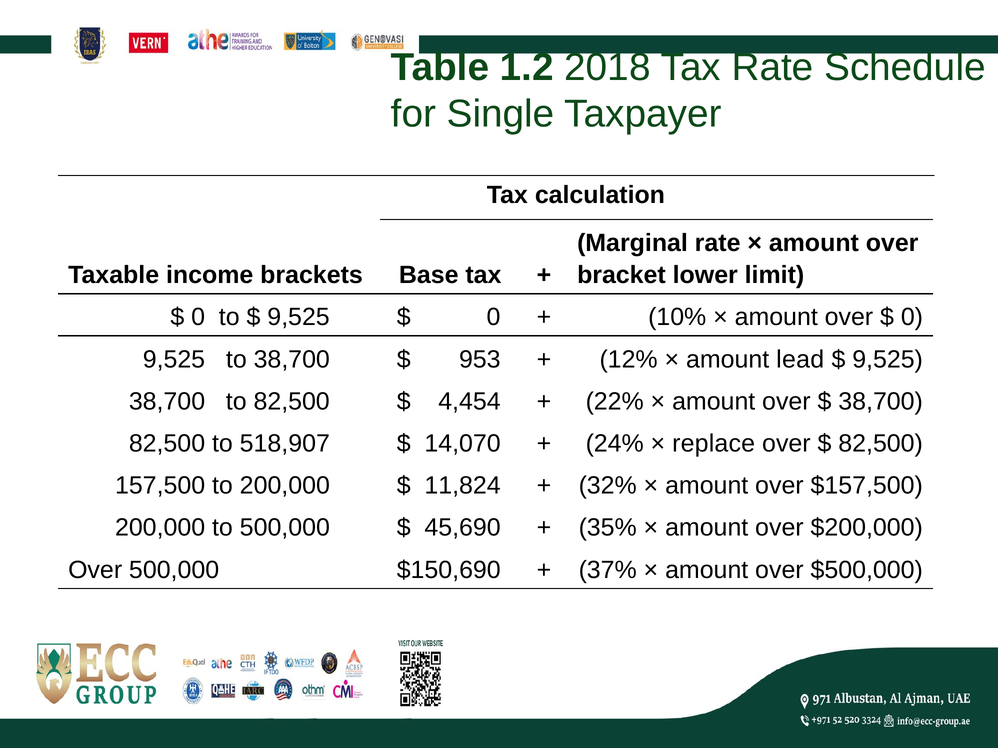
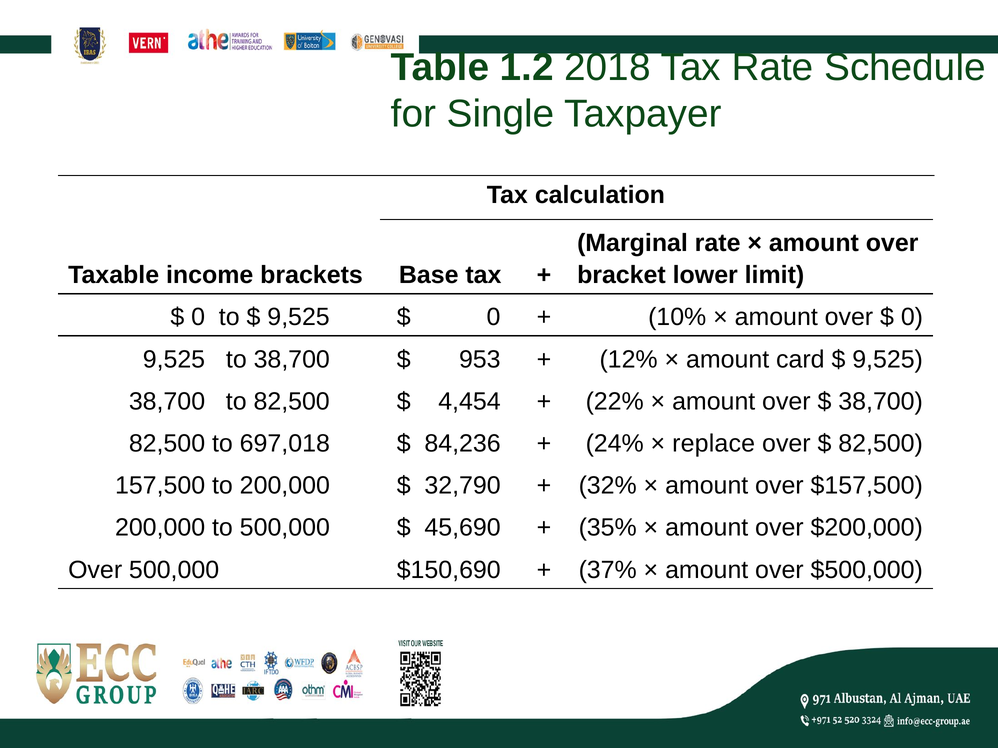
lead: lead -> card
518,907: 518,907 -> 697,018
14,070: 14,070 -> 84,236
11,824: 11,824 -> 32,790
